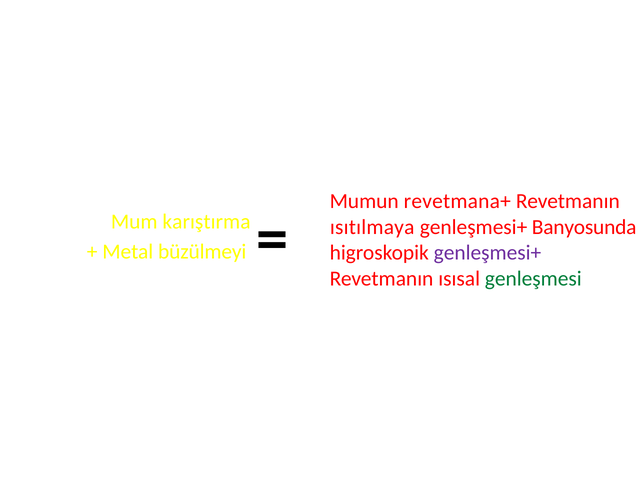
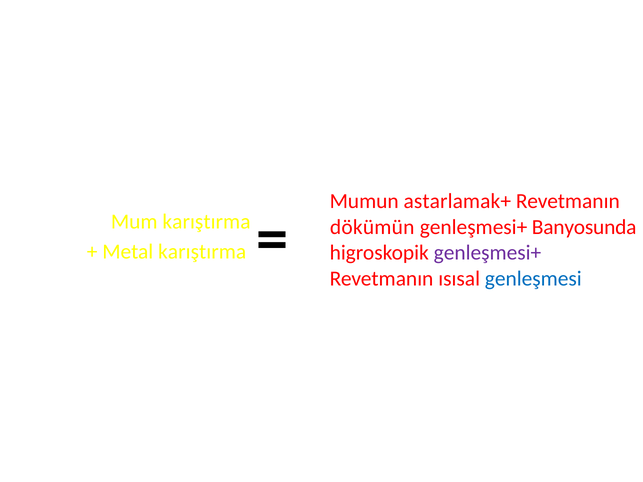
revetmana+: revetmana+ -> astarlamak+
ısıtılmaya: ısıtılmaya -> dökümün
Metal büzülmeyi: büzülmeyi -> karıştırma
genleşmesi colour: green -> blue
